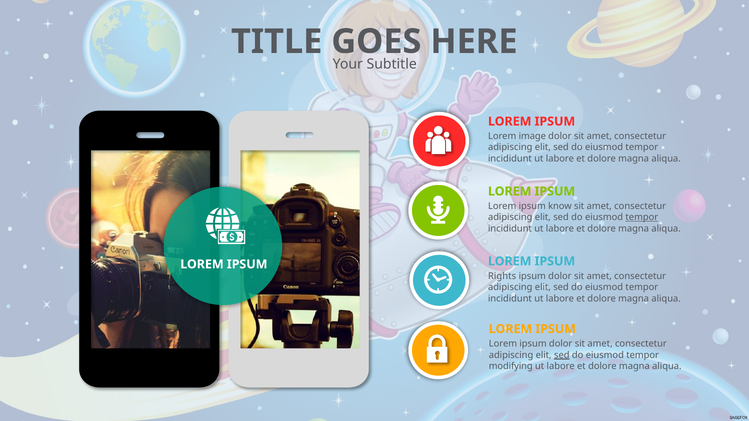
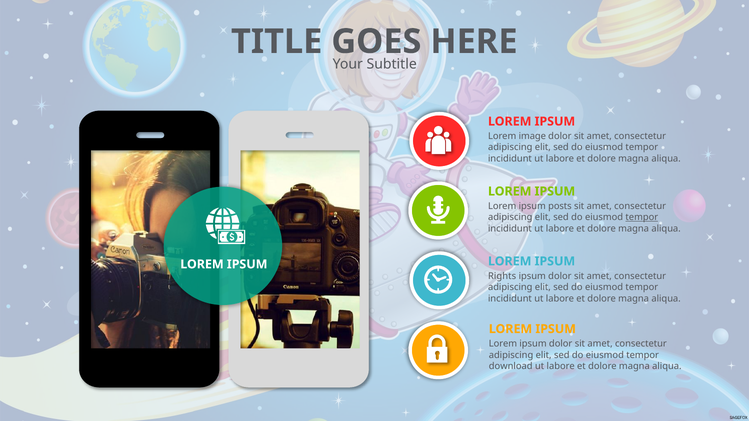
know: know -> posts
sed at (562, 355) underline: present -> none
modifying: modifying -> download
